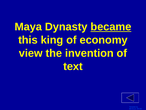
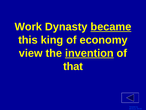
Maya: Maya -> Work
invention underline: none -> present
text: text -> that
